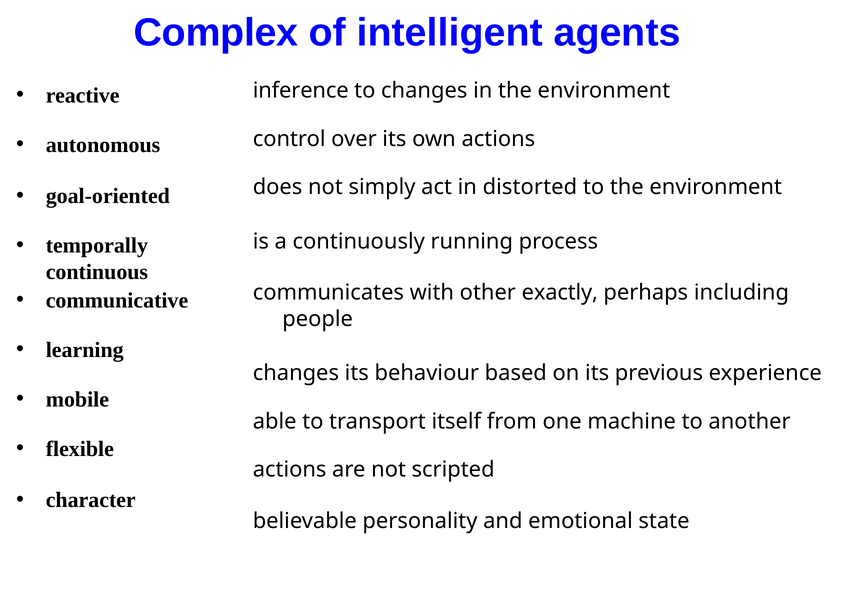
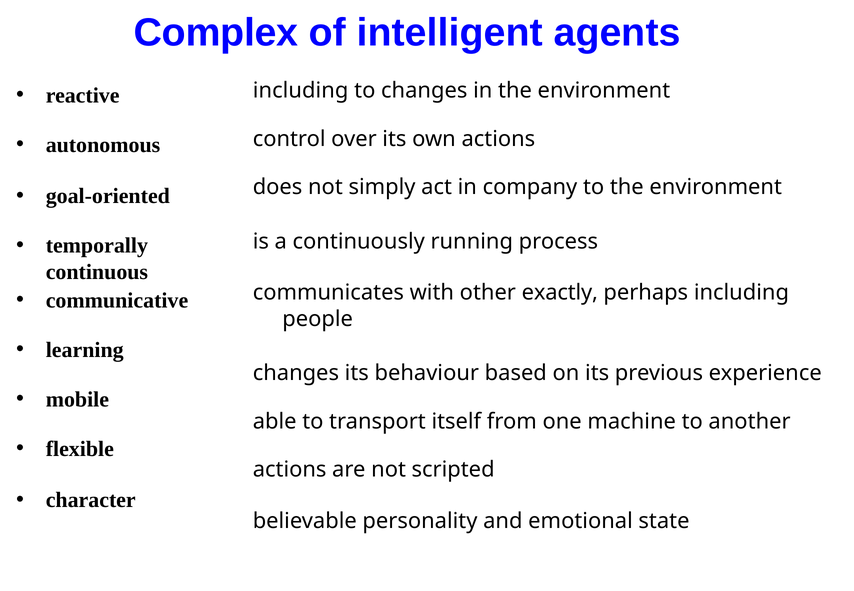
inference at (301, 90): inference -> including
distorted: distorted -> company
